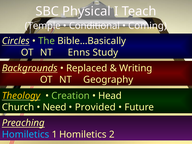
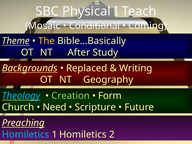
Temple: Temple -> Mosaic
Circles: Circles -> Theme
The colour: light green -> yellow
Enns: Enns -> After
Theology colour: yellow -> light blue
Head: Head -> Form
Provided: Provided -> Scripture
